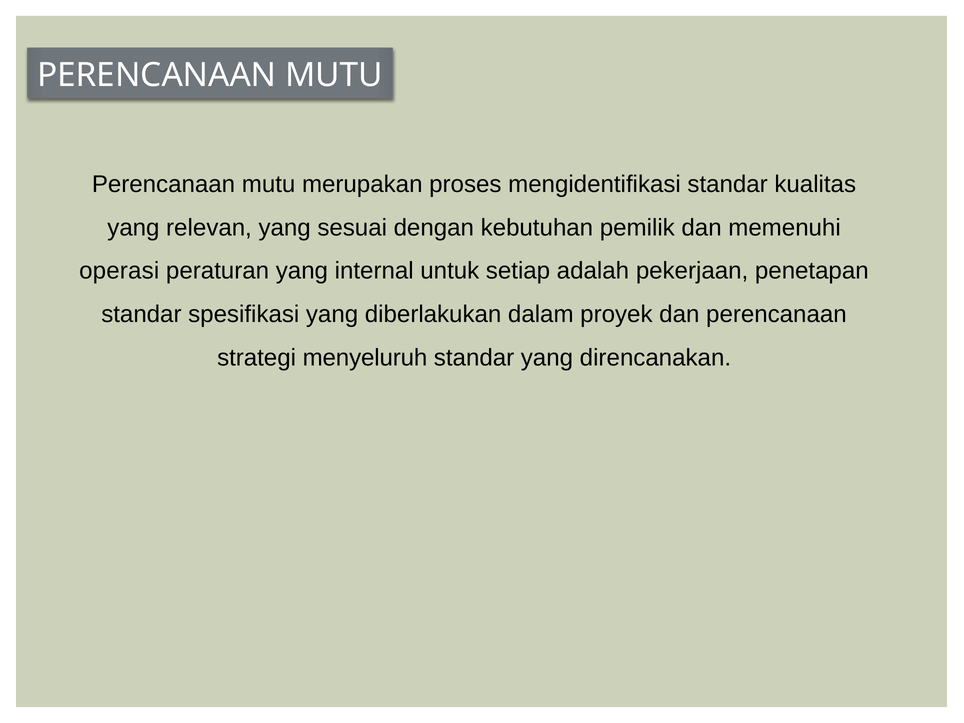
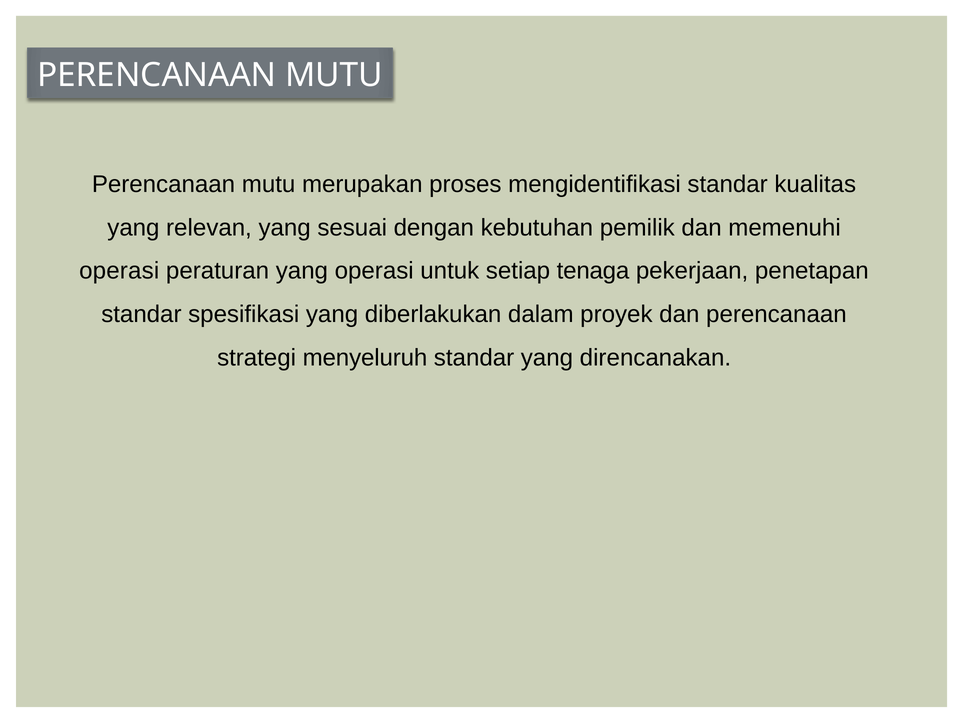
yang internal: internal -> operasi
adalah: adalah -> tenaga
